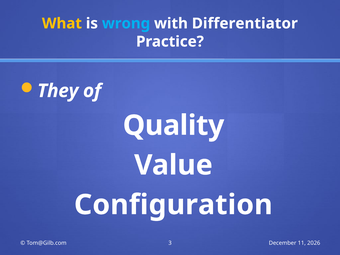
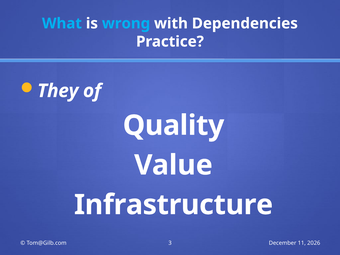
What colour: yellow -> light blue
Differentiator: Differentiator -> Dependencies
Configuration: Configuration -> Infrastructure
